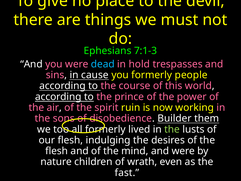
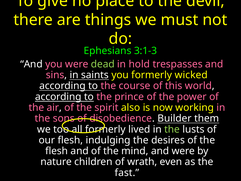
7:1-3: 7:1-3 -> 3:1-3
dead colour: light blue -> light green
cause: cause -> saints
people: people -> wicked
ruin: ruin -> also
